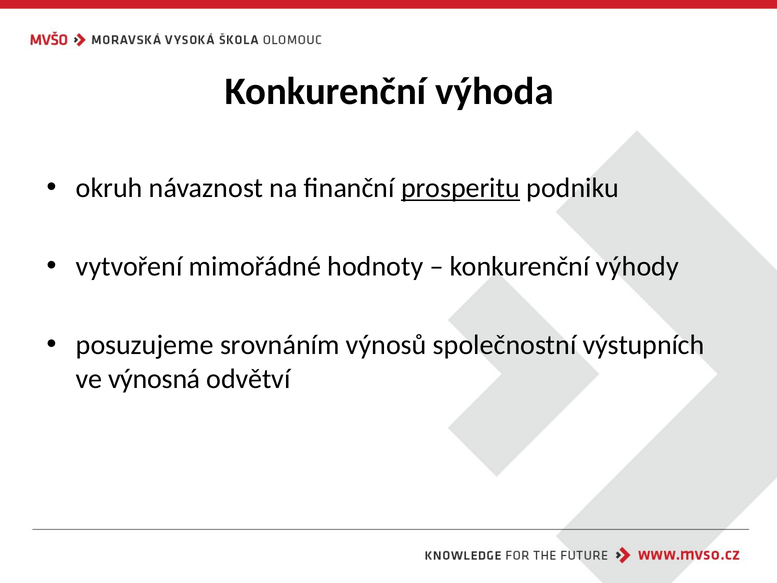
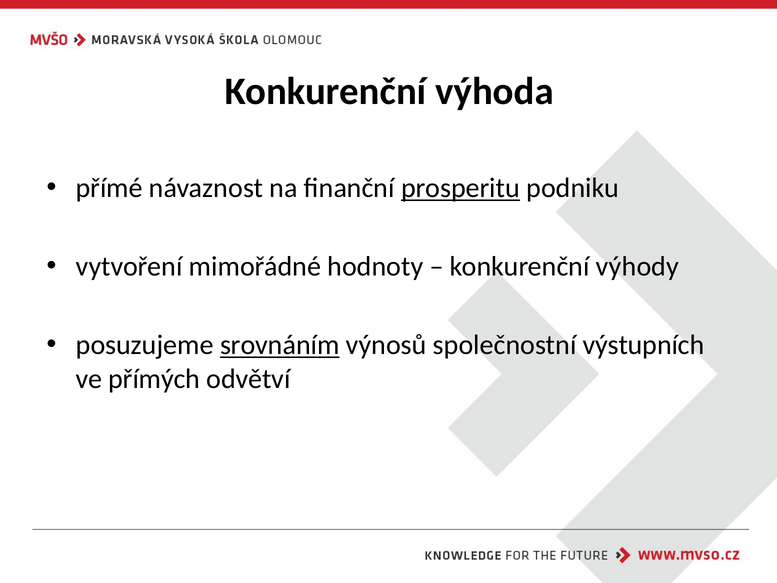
okruh: okruh -> přímé
srovnáním underline: none -> present
výnosná: výnosná -> přímých
